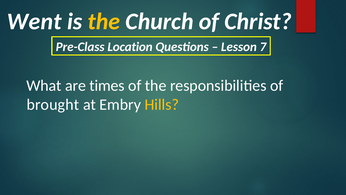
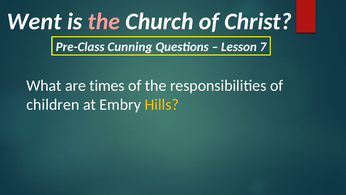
the at (104, 22) colour: yellow -> pink
Location: Location -> Cunning
brought: brought -> children
